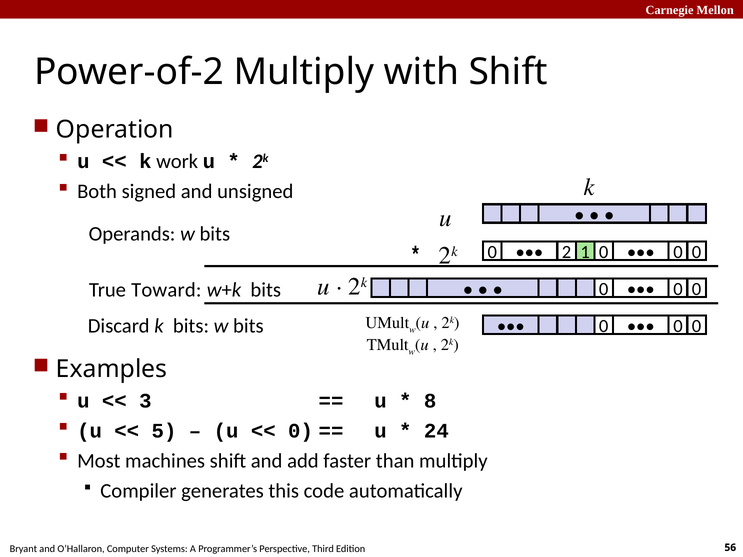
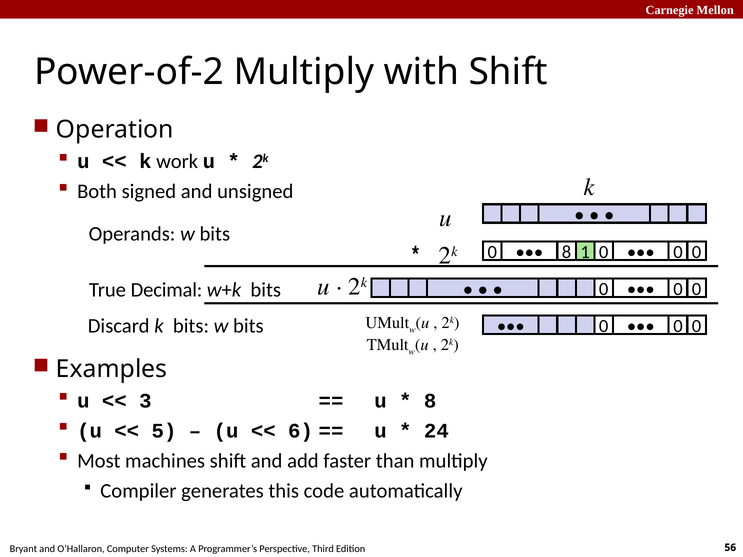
0 2: 2 -> 8
Toward: Toward -> Decimal
0 at (301, 431): 0 -> 6
